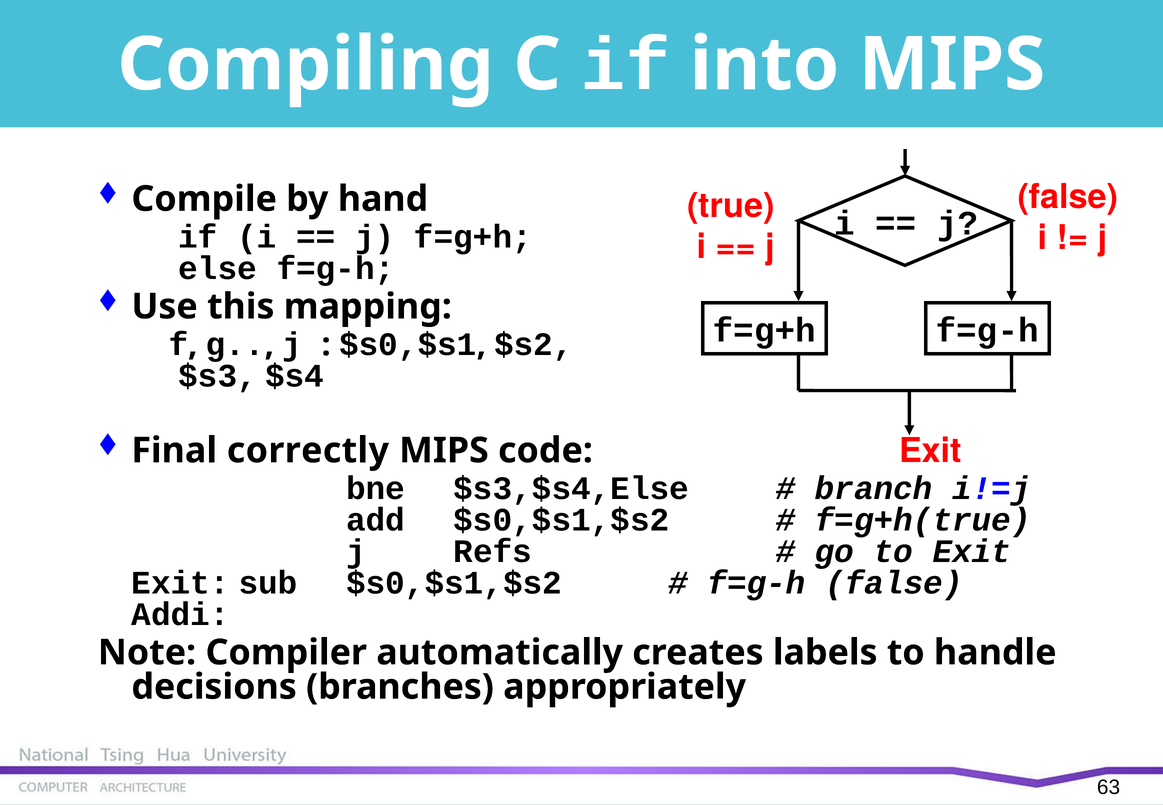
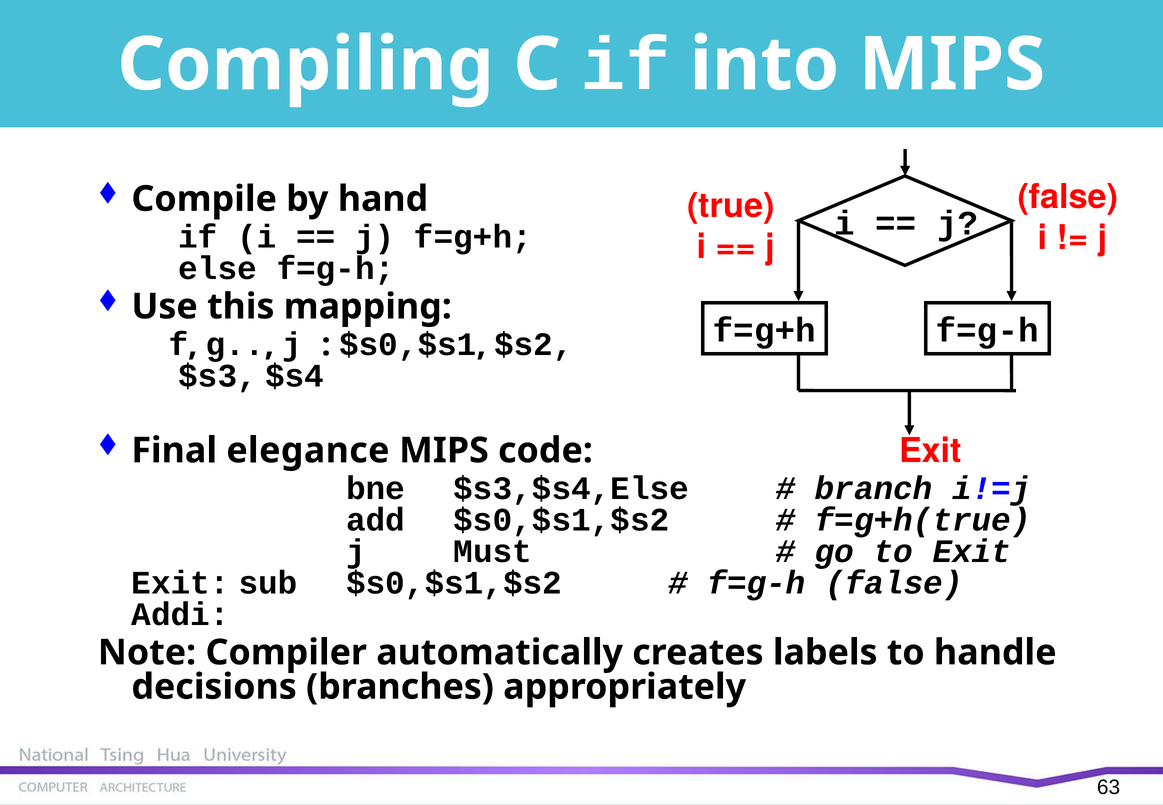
correctly: correctly -> elegance
Refs: Refs -> Must
